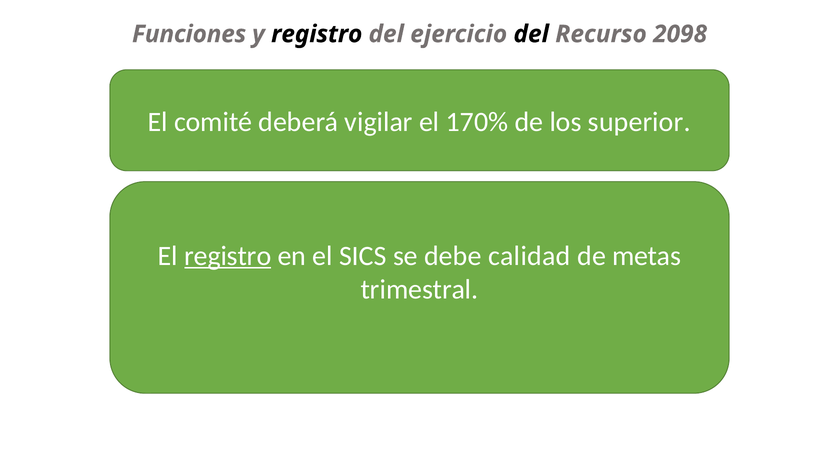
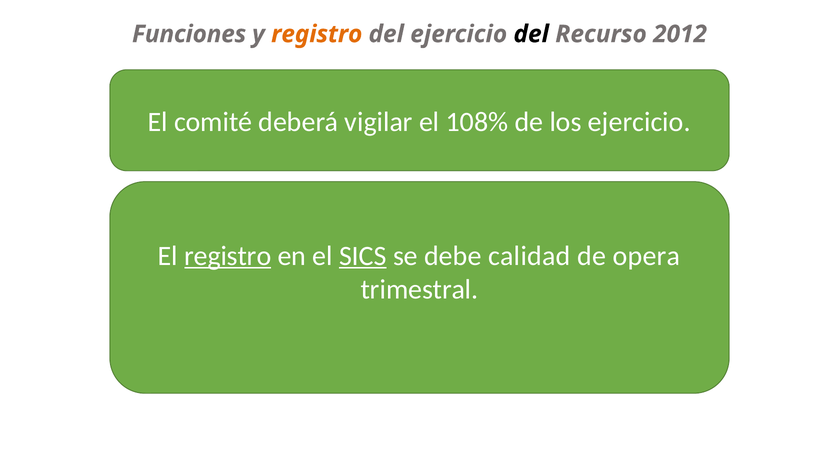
registro at (317, 34) colour: black -> orange
2098: 2098 -> 2012
170%: 170% -> 108%
los superior: superior -> ejercicio
SICS underline: none -> present
metas: metas -> opera
